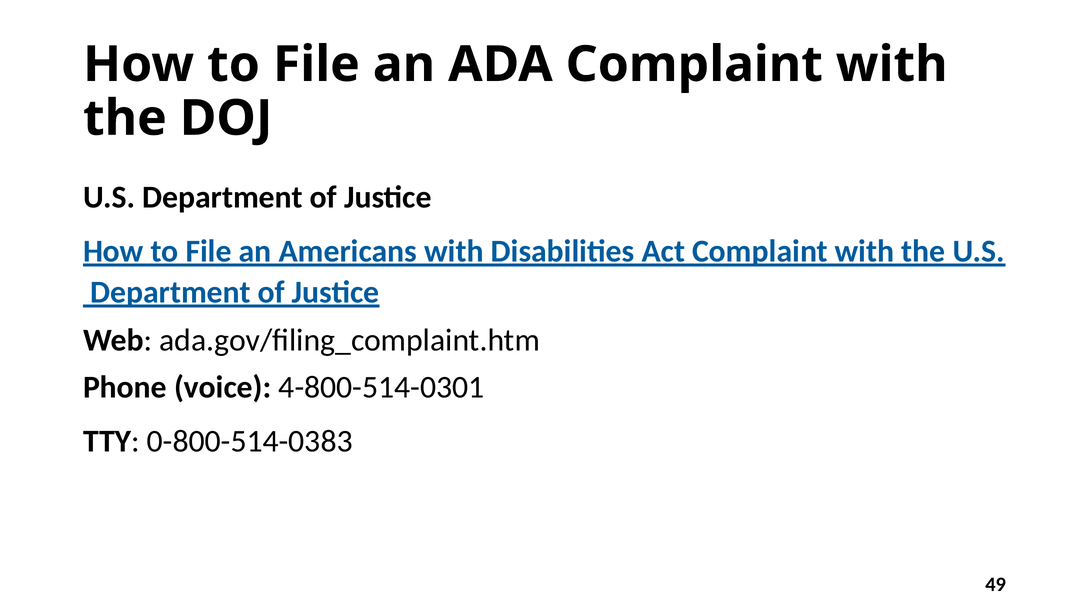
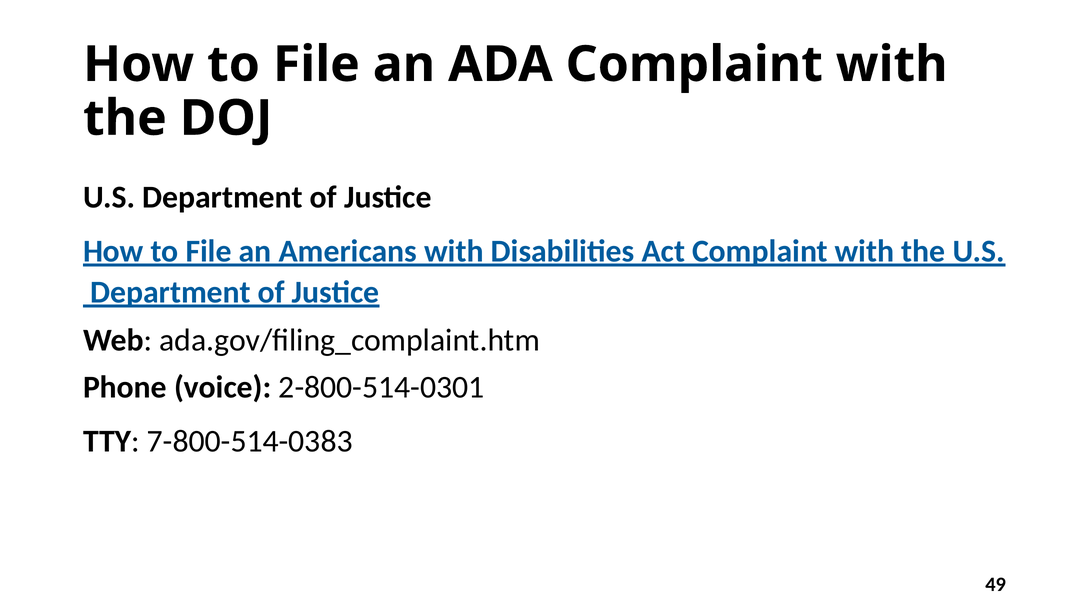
4-800-514-0301: 4-800-514-0301 -> 2-800-514-0301
0-800-514-0383: 0-800-514-0383 -> 7-800-514-0383
